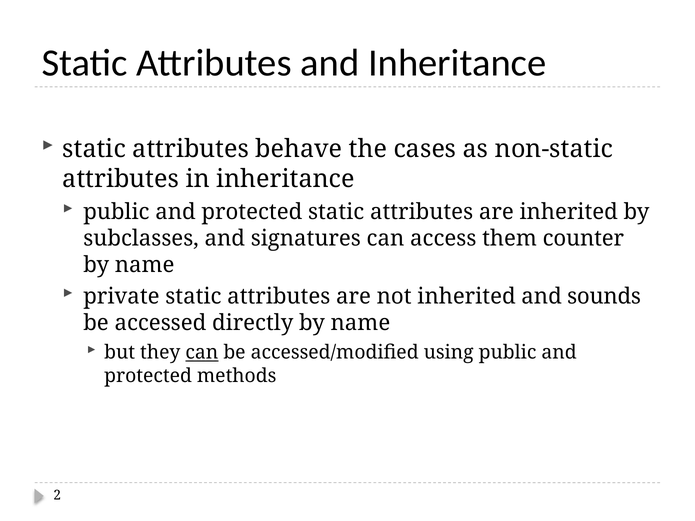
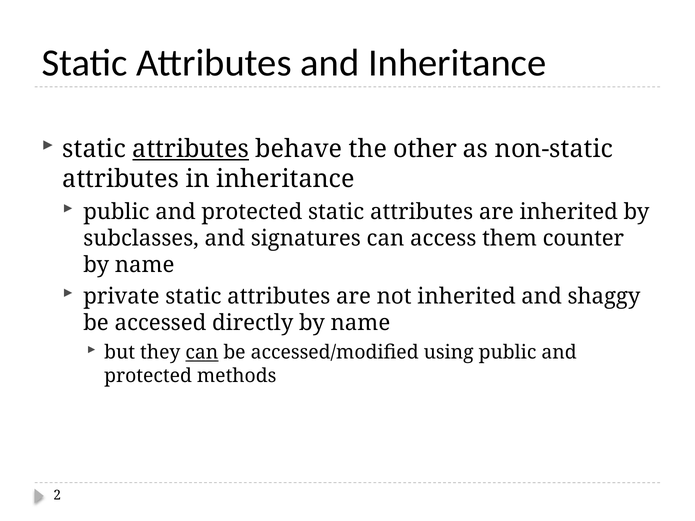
attributes at (191, 149) underline: none -> present
cases: cases -> other
sounds: sounds -> shaggy
